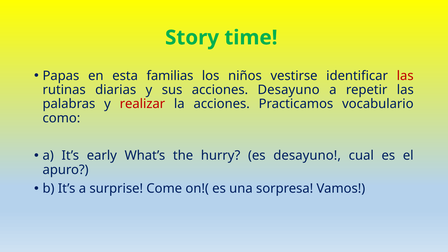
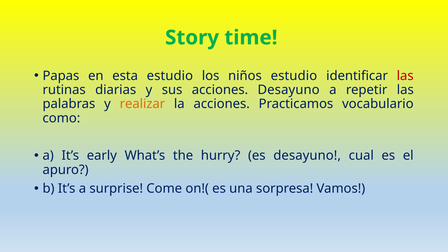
esta familias: familias -> estudio
niños vestirse: vestirse -> estudio
realizar colour: red -> orange
